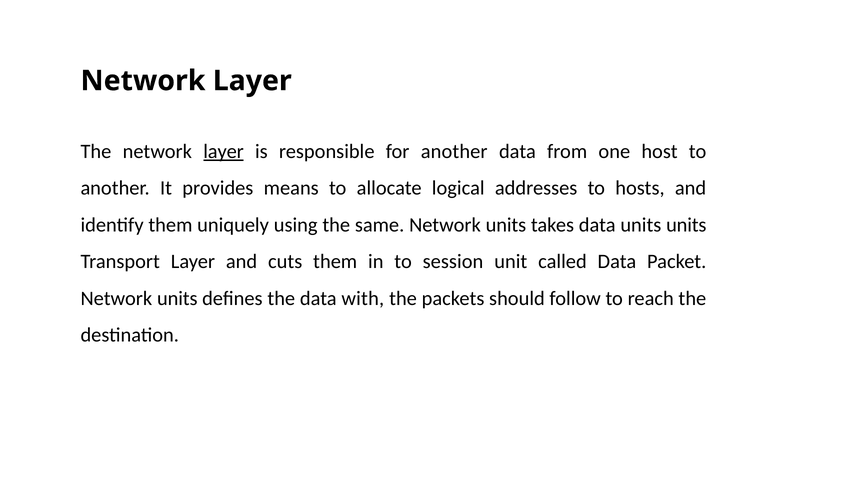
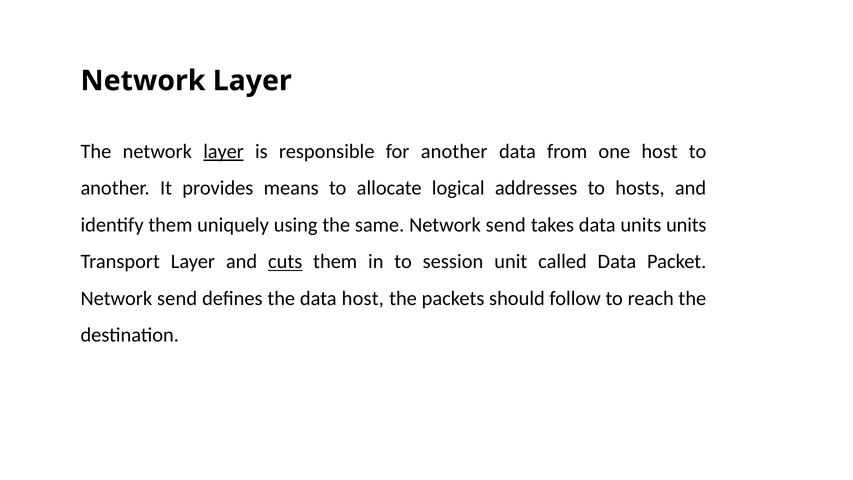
same Network units: units -> send
cuts underline: none -> present
units at (177, 298): units -> send
data with: with -> host
